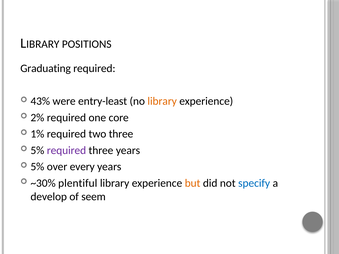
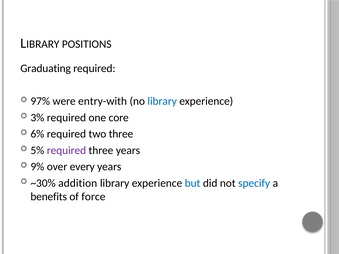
43%: 43% -> 97%
entry-least: entry-least -> entry-with
library at (162, 101) colour: orange -> blue
2%: 2% -> 3%
1%: 1% -> 6%
5% at (37, 167): 5% -> 9%
plentiful: plentiful -> addition
but colour: orange -> blue
develop: develop -> benefits
seem: seem -> force
